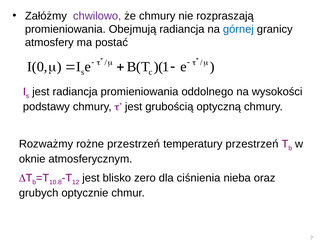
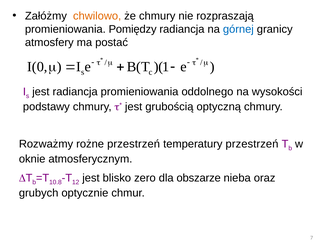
chwilowo colour: purple -> orange
Obejmują: Obejmują -> Pomiędzy
ciśnienia: ciśnienia -> obszarze
